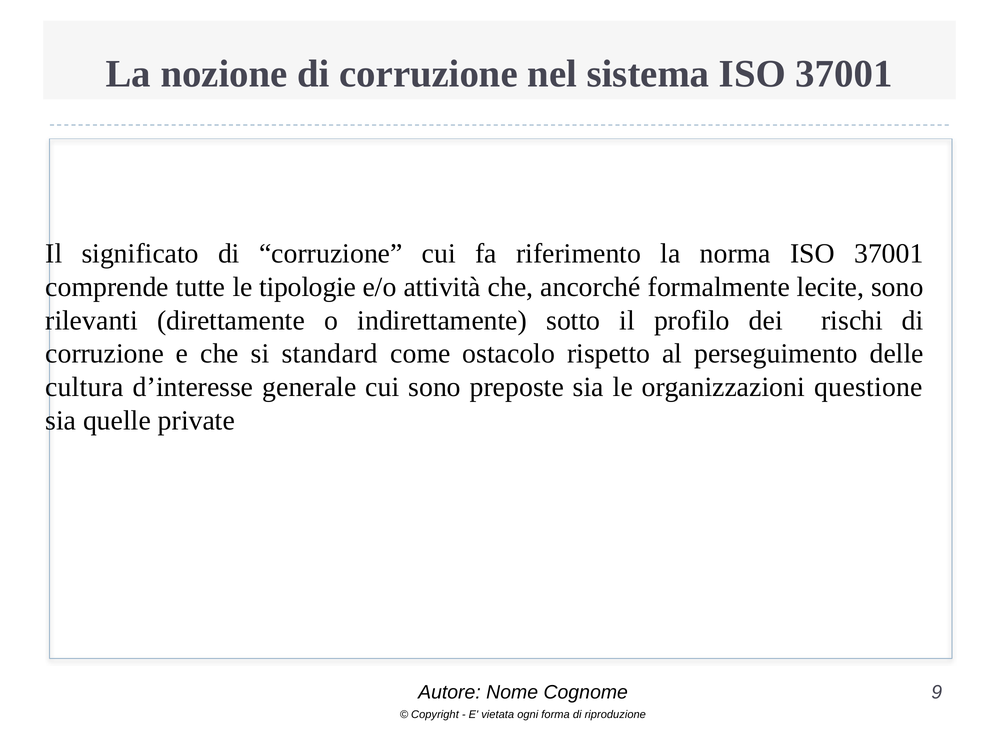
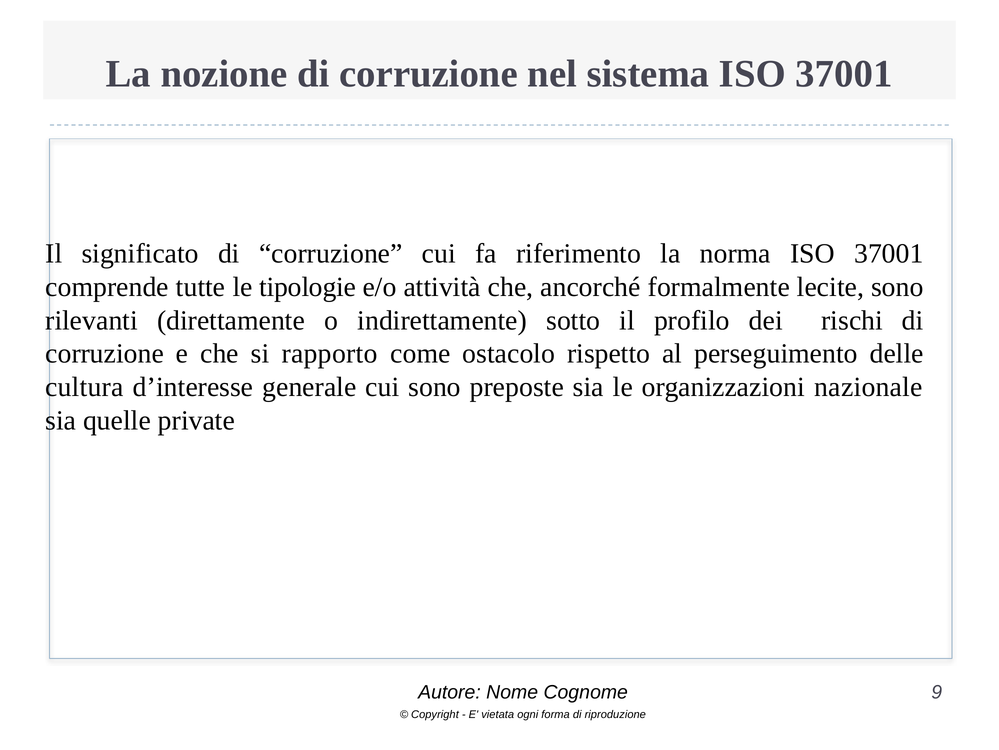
standard: standard -> rapporto
questione: questione -> nazionale
